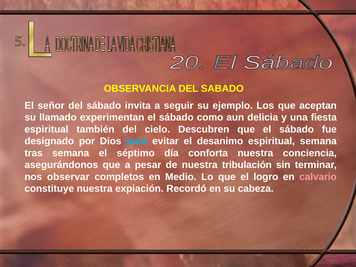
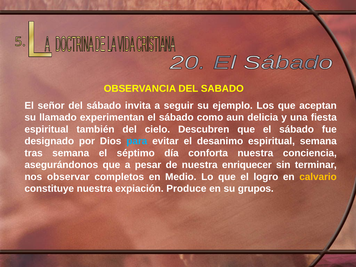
tribulación: tribulación -> enriquecer
calvario colour: pink -> yellow
Recordó: Recordó -> Produce
cabeza: cabeza -> grupos
